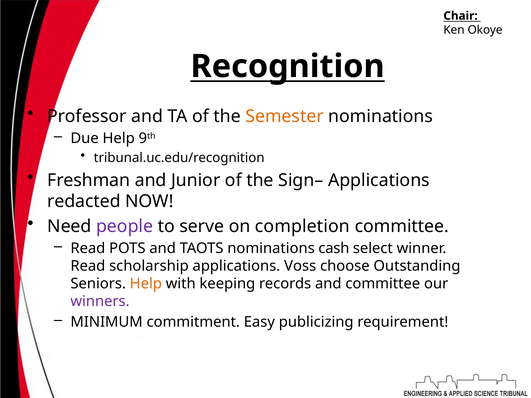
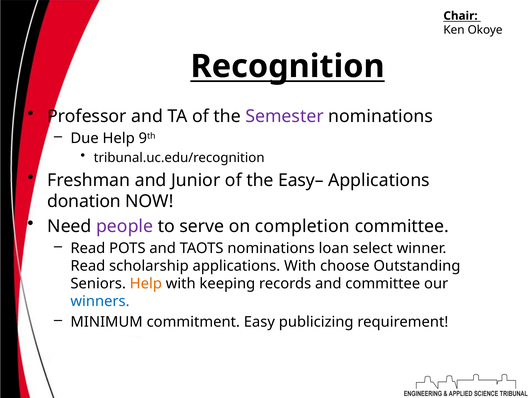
Semester colour: orange -> purple
Sign–: Sign– -> Easy–
redacted: redacted -> donation
cash: cash -> loan
applications Voss: Voss -> With
winners colour: purple -> blue
